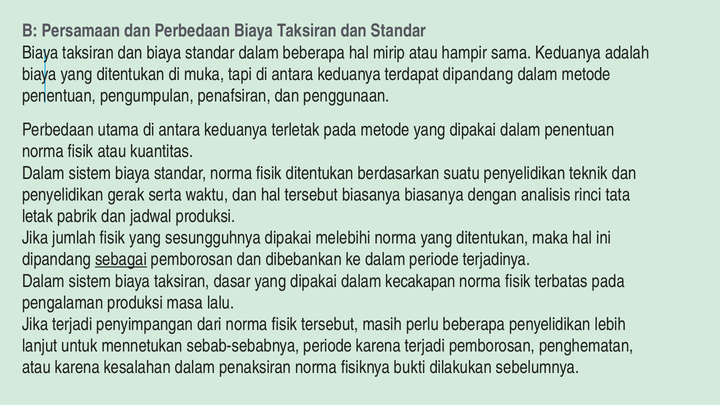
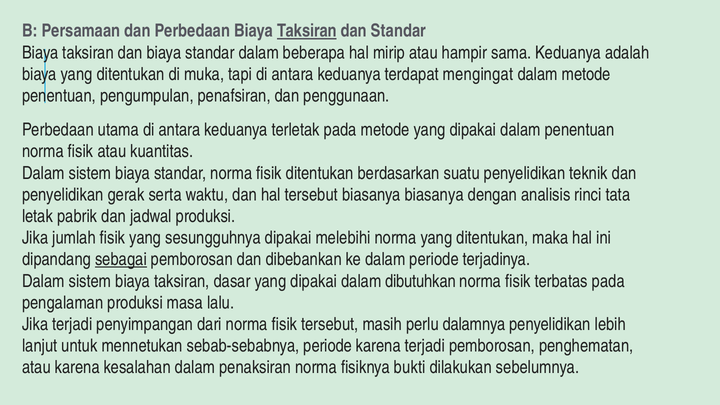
Taksiran at (307, 31) underline: none -> present
terdapat dipandang: dipandang -> mengingat
kecakapan: kecakapan -> dibutuhkan
perlu beberapa: beberapa -> dalamnya
